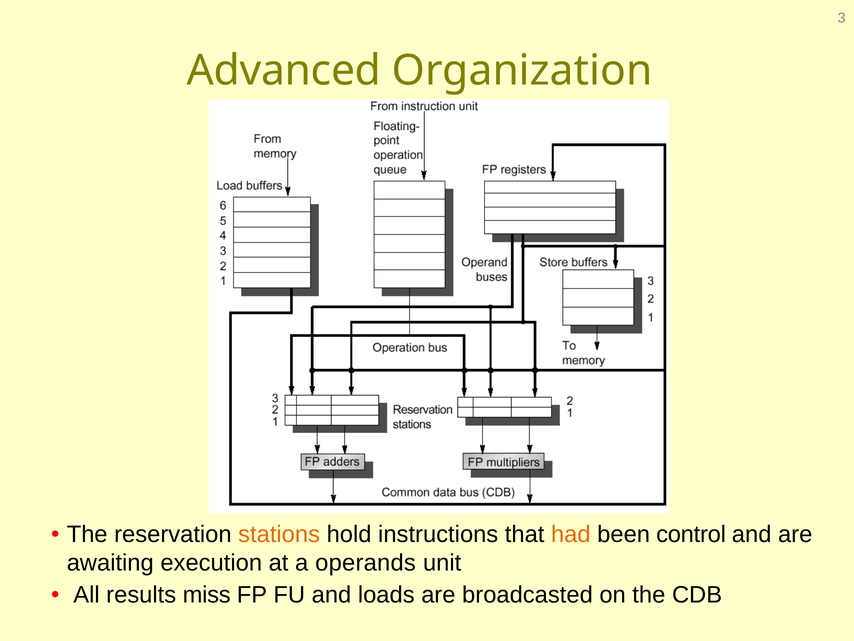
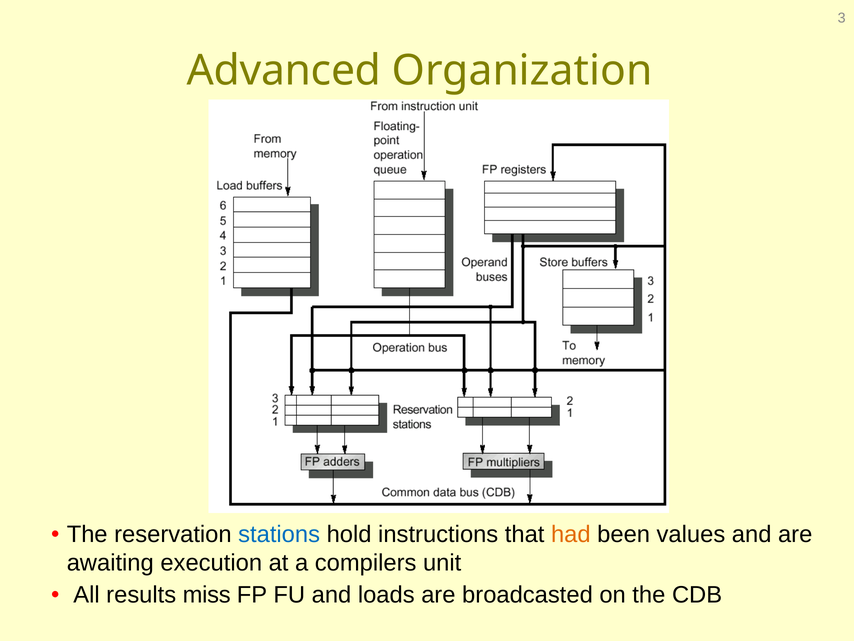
stations colour: orange -> blue
control: control -> values
operands: operands -> compilers
